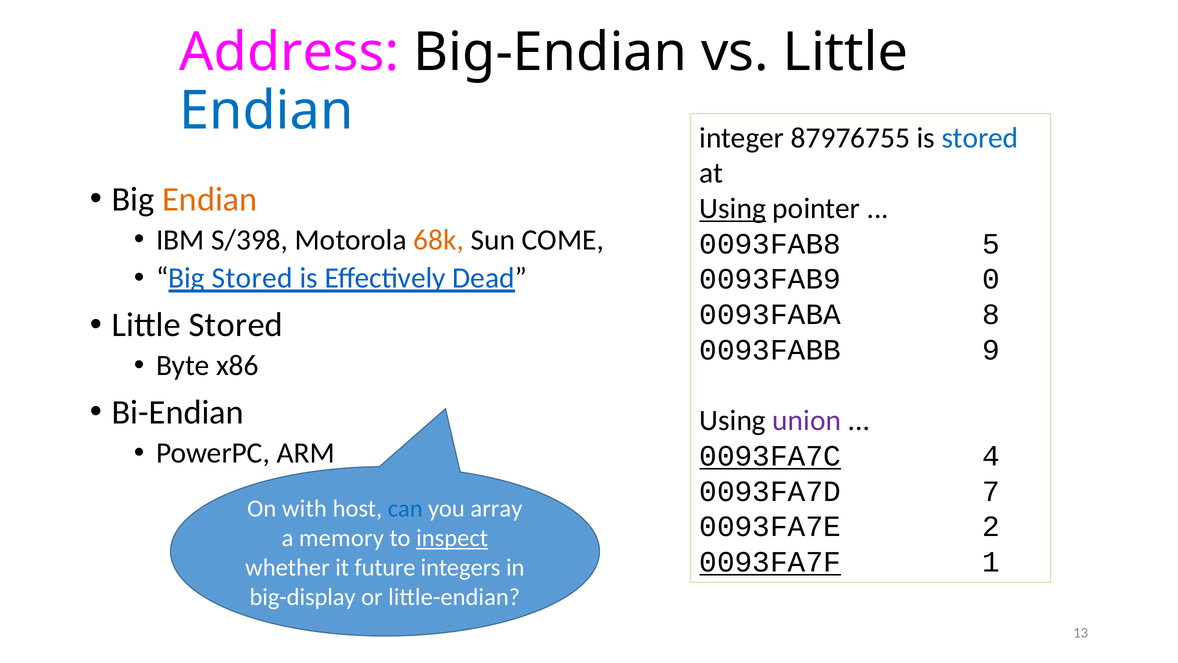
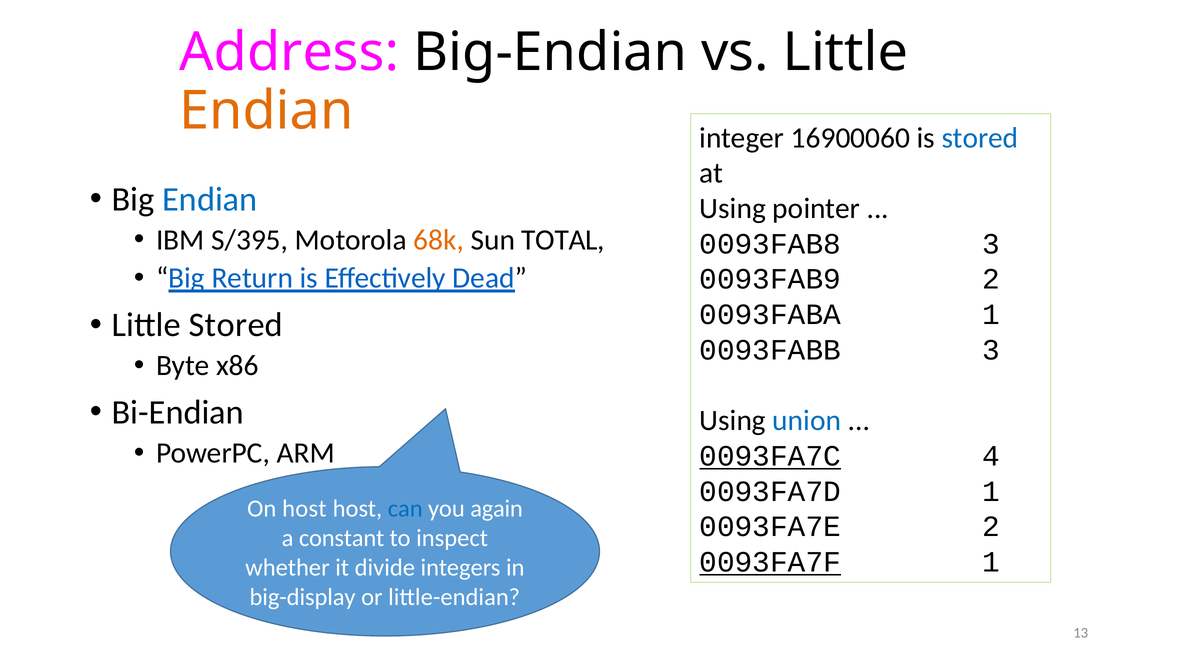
Endian at (266, 111) colour: blue -> orange
87976755: 87976755 -> 16900060
Endian at (210, 199) colour: orange -> blue
Using at (733, 208) underline: present -> none
S/398: S/398 -> S/395
COME: COME -> TOTAL
0093FAB8 5: 5 -> 3
Big Stored: Stored -> Return
0093FAB9 0: 0 -> 2
0093FABA 8: 8 -> 1
0093FABB 9: 9 -> 3
union colour: purple -> blue
0093FA7D 7: 7 -> 1
On with: with -> host
array: array -> again
memory: memory -> constant
inspect underline: present -> none
future: future -> divide
